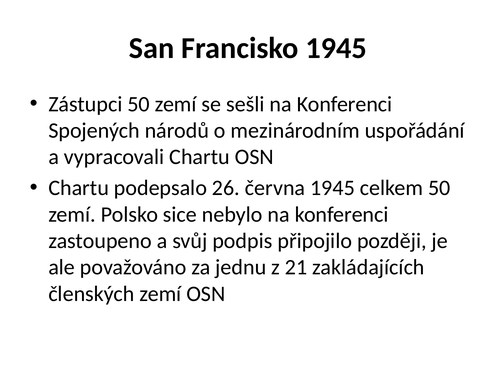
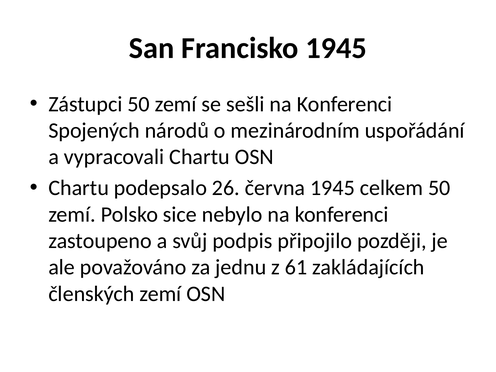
21: 21 -> 61
